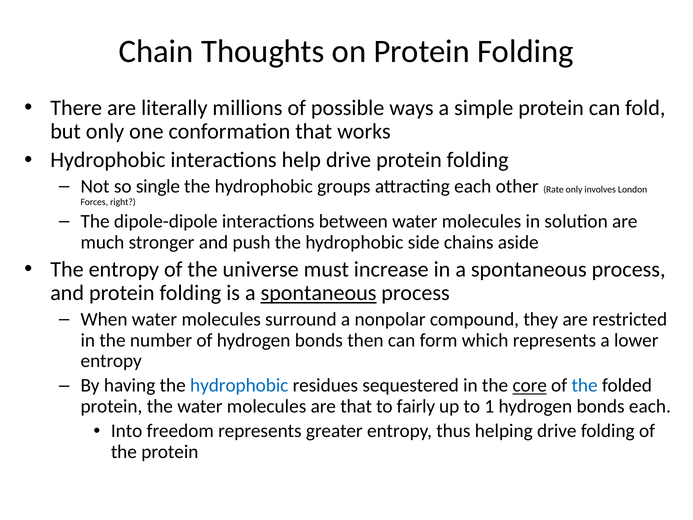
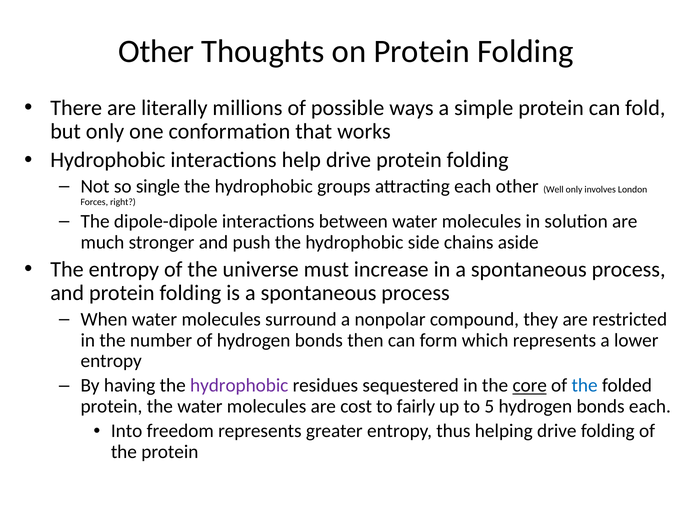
Chain at (156, 51): Chain -> Other
Rate: Rate -> Well
spontaneous at (319, 293) underline: present -> none
hydrophobic at (239, 385) colour: blue -> purple
are that: that -> cost
1: 1 -> 5
